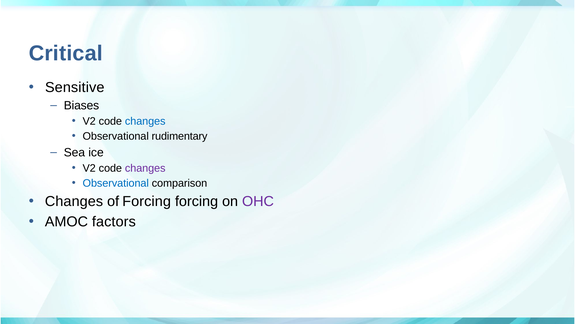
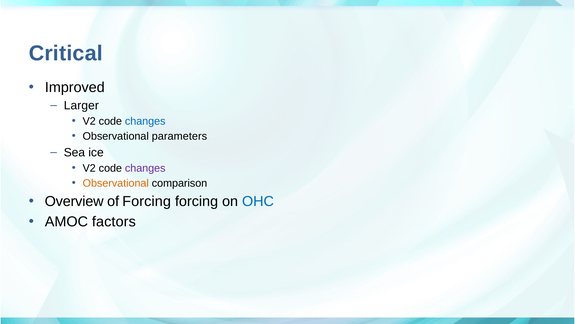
Sensitive: Sensitive -> Improved
Biases: Biases -> Larger
rudimentary: rudimentary -> parameters
Observational at (116, 183) colour: blue -> orange
Changes at (74, 201): Changes -> Overview
OHC colour: purple -> blue
